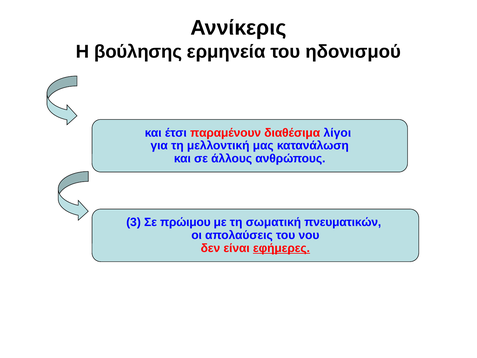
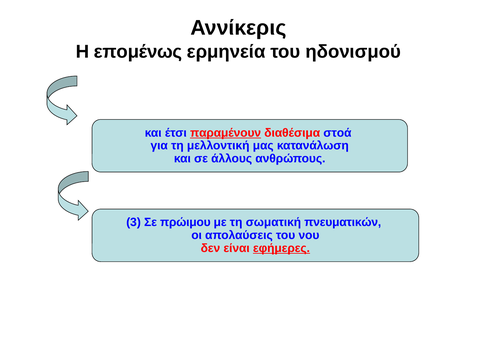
βούλησης: βούλησης -> επομένως
παραμένουν underline: none -> present
λίγοι: λίγοι -> στοά
